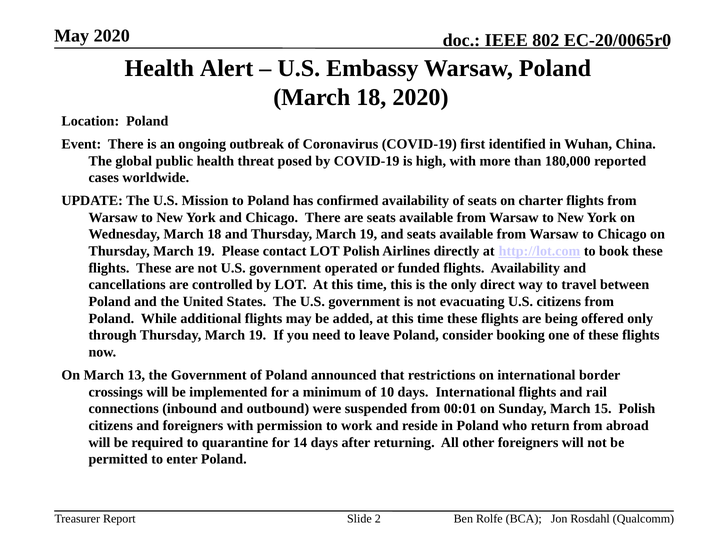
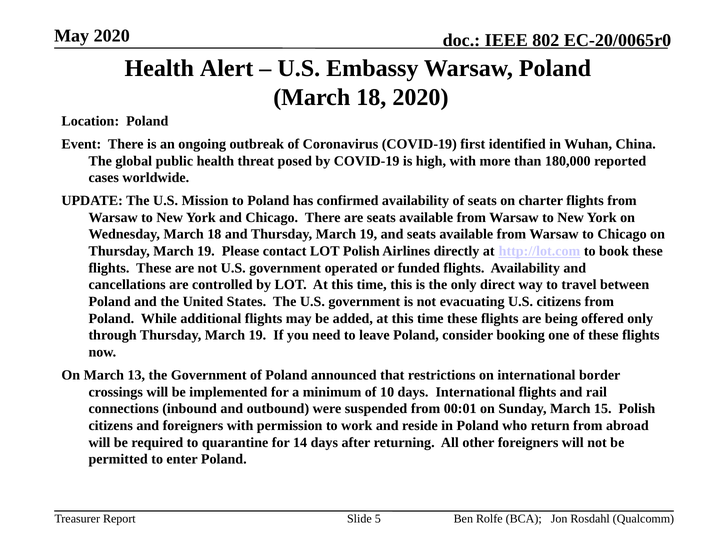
2: 2 -> 5
